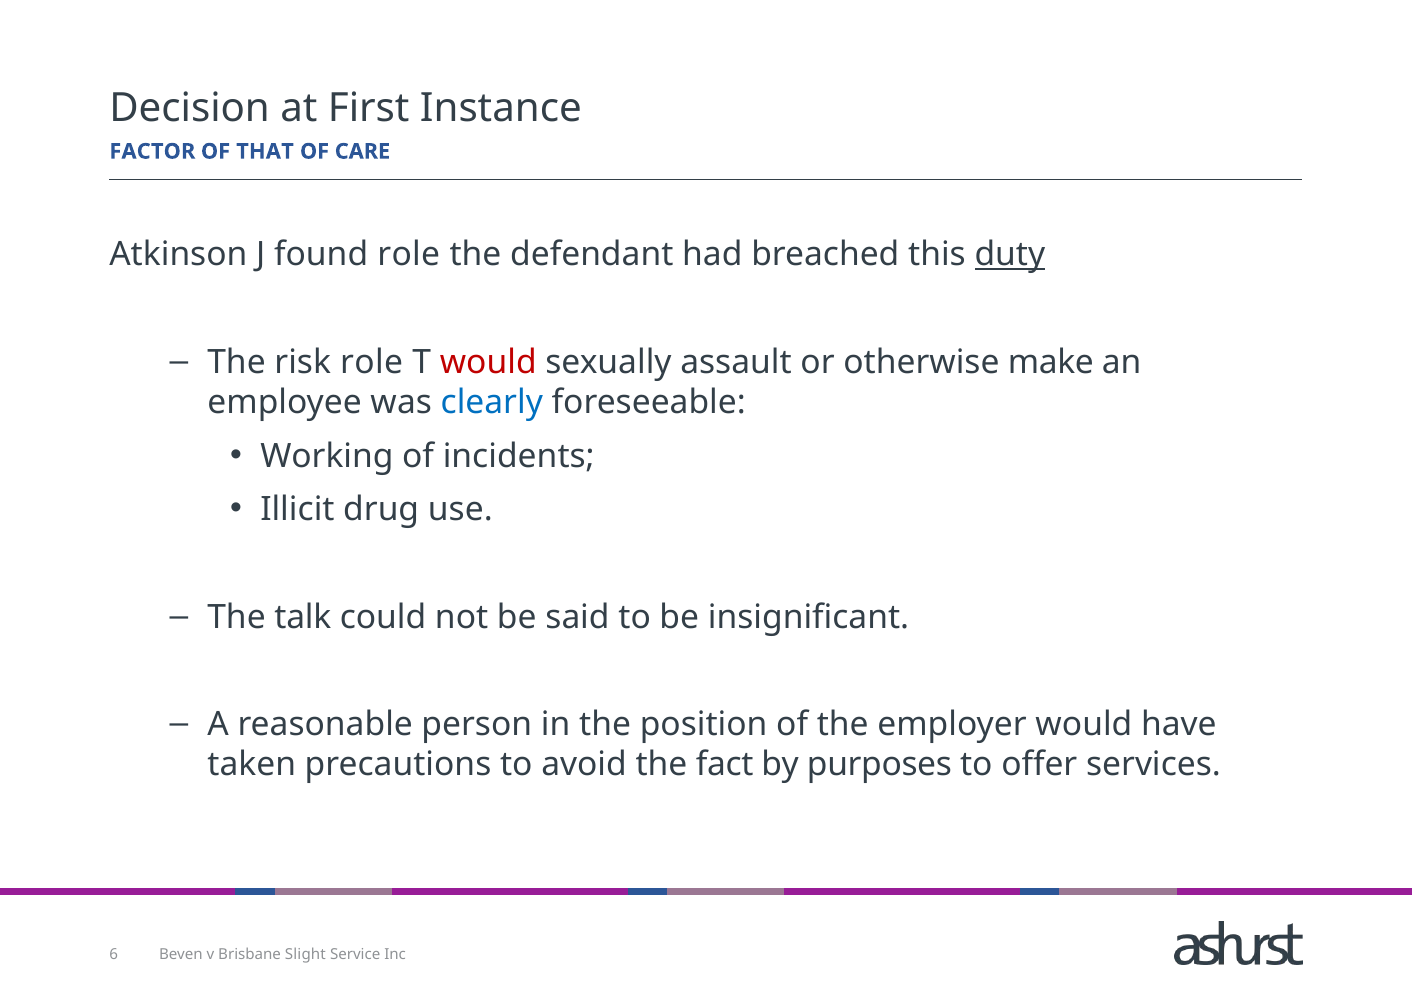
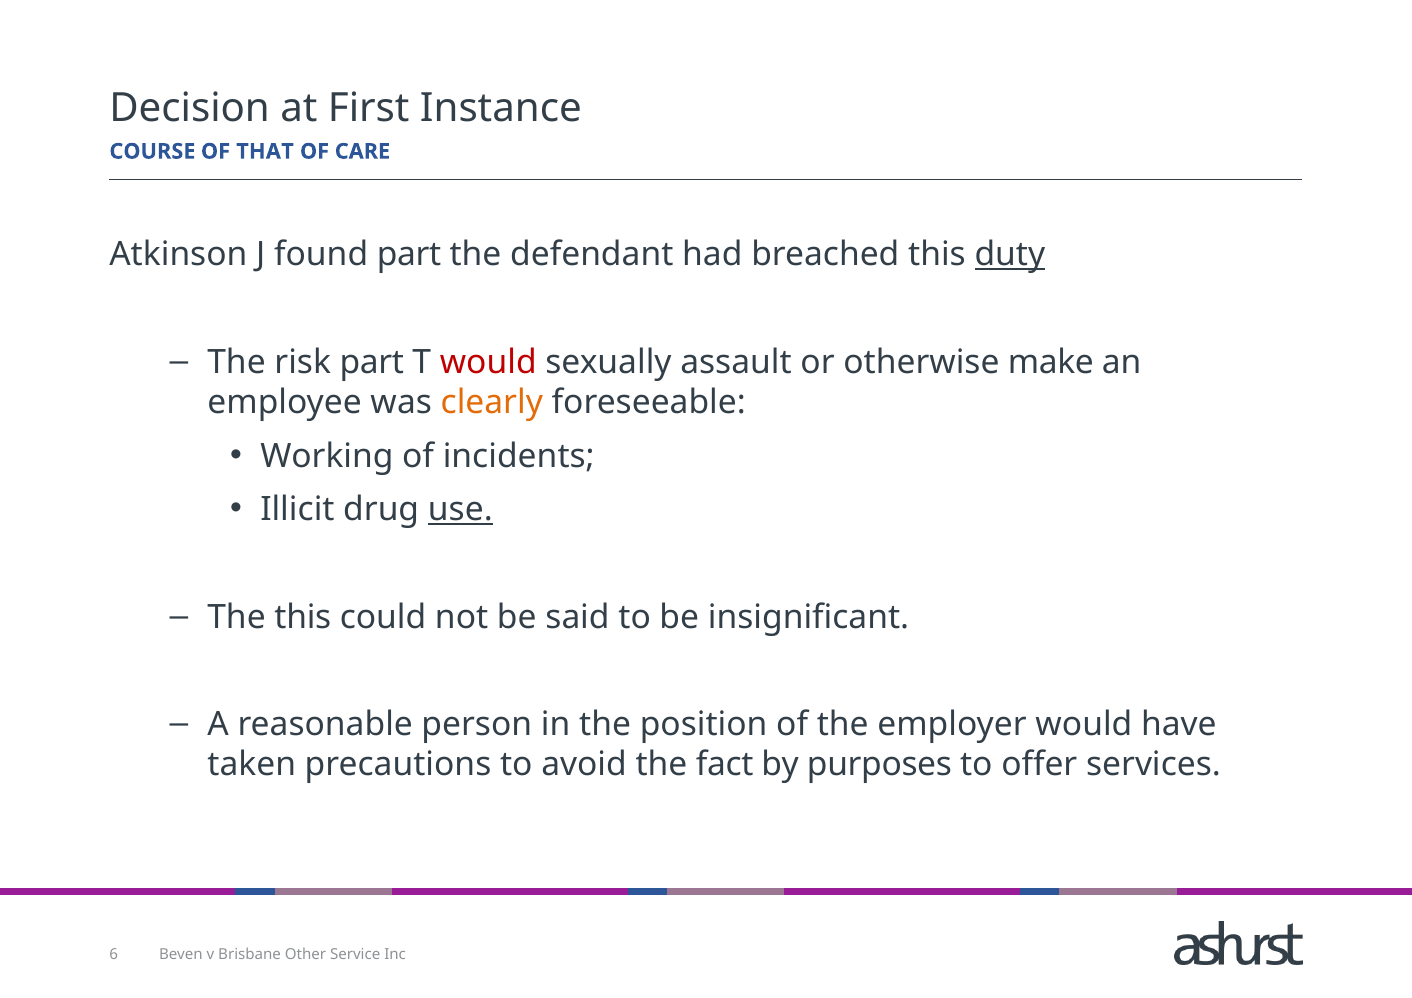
FACTOR: FACTOR -> COURSE
found role: role -> part
risk role: role -> part
clearly colour: blue -> orange
use underline: none -> present
The talk: talk -> this
Slight: Slight -> Other
